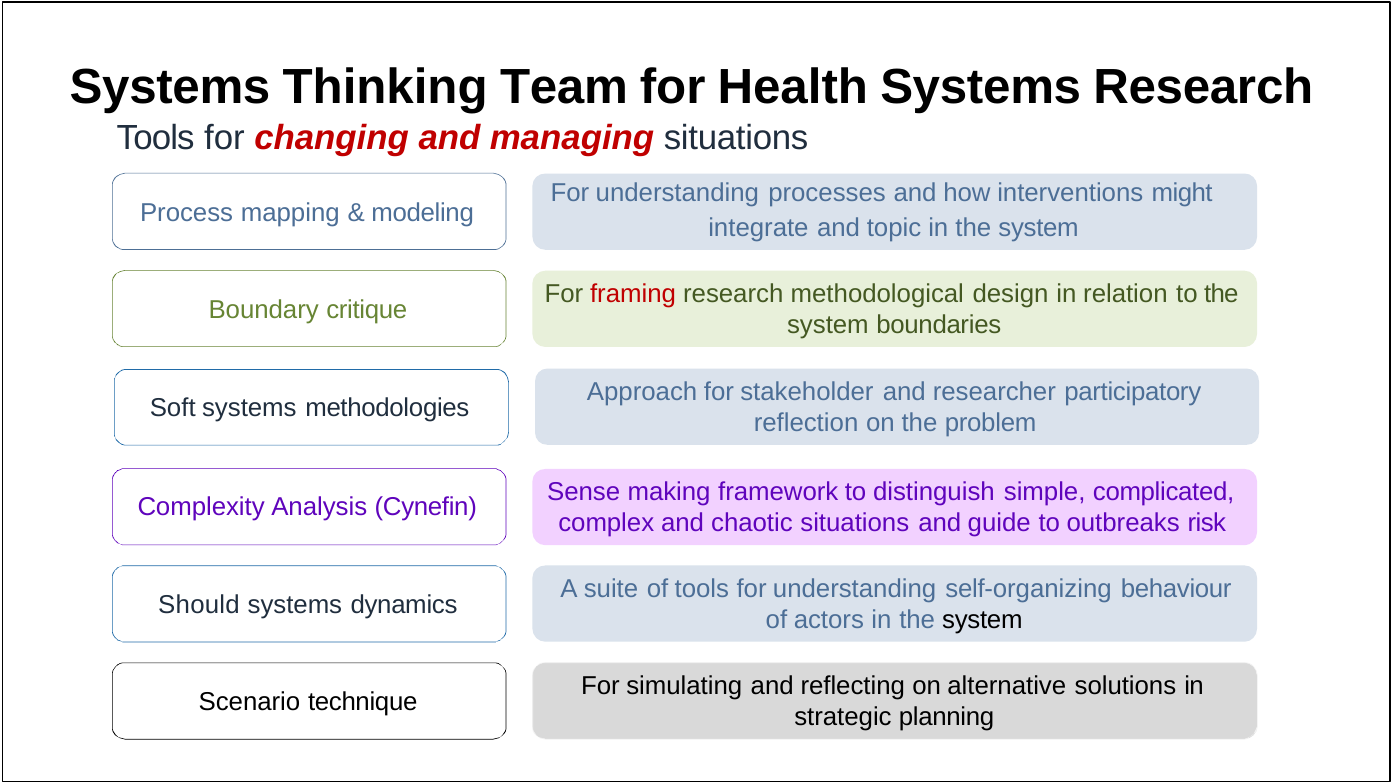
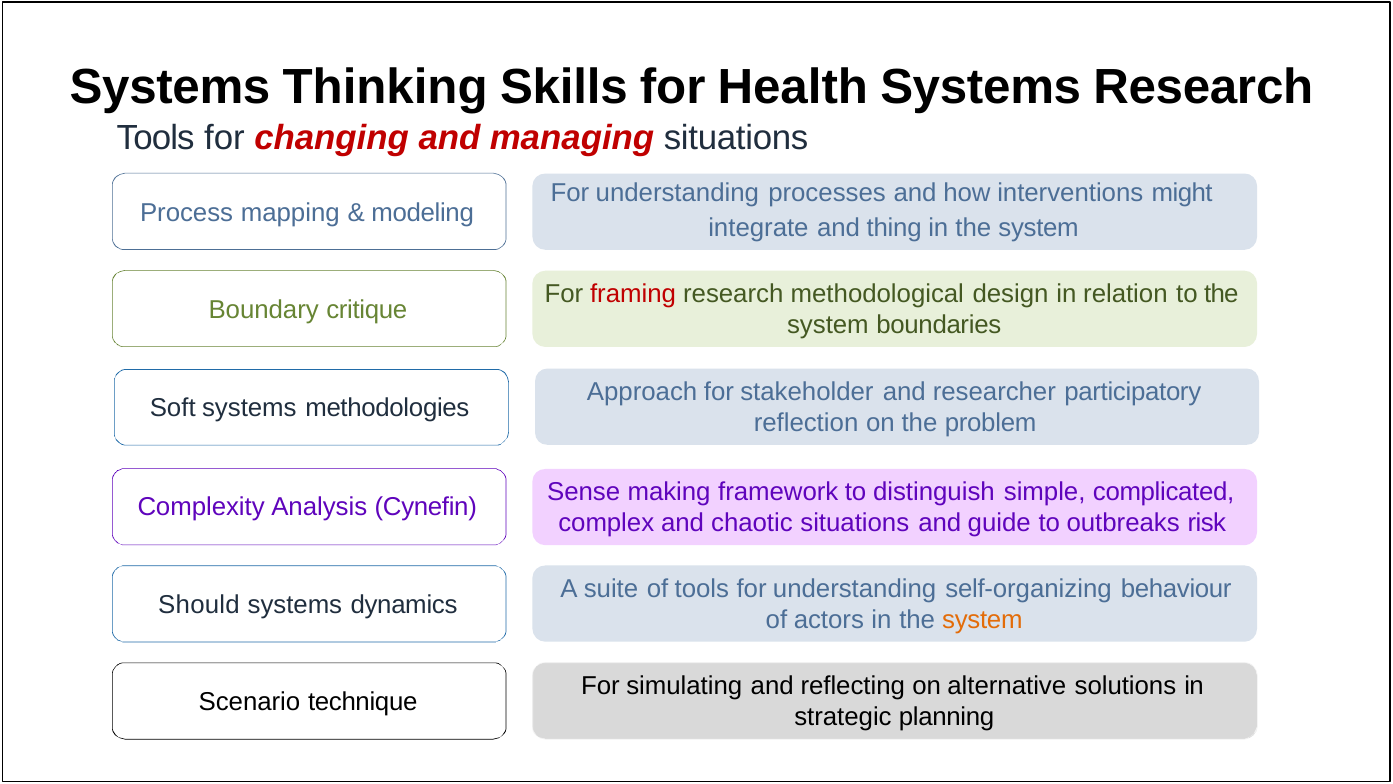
Team: Team -> Skills
topic: topic -> thing
system at (982, 620) colour: black -> orange
